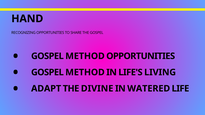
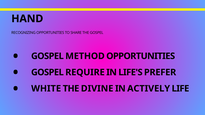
METHOD at (85, 72): METHOD -> REQUIRE
LIVING: LIVING -> PREFER
ADAPT: ADAPT -> WHITE
WATERED: WATERED -> ACTIVELY
